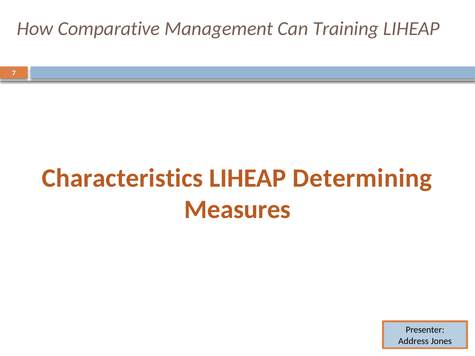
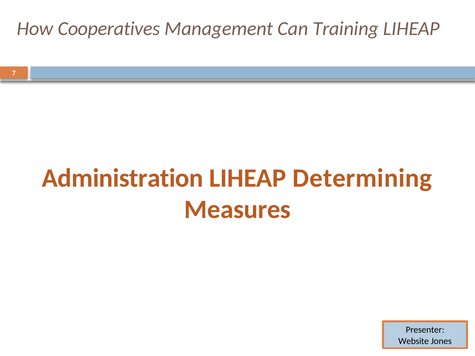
Comparative: Comparative -> Cooperatives
Characteristics: Characteristics -> Administration
Address: Address -> Website
